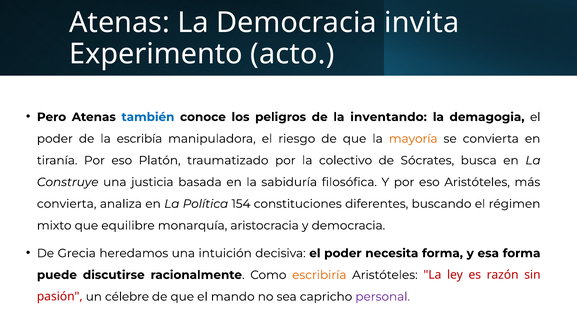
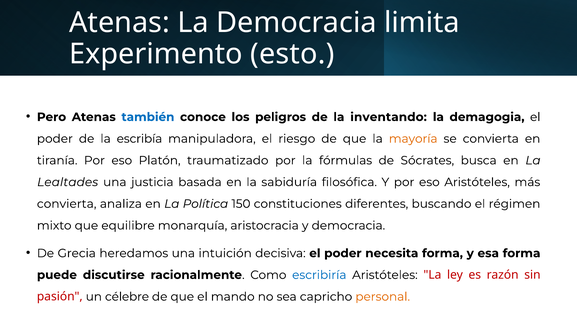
invita: invita -> limita
acto: acto -> esto
colectivo: colectivo -> fórmulas
Construye: Construye -> Lealtades
154: 154 -> 150
escribiría colour: orange -> blue
personal colour: purple -> orange
